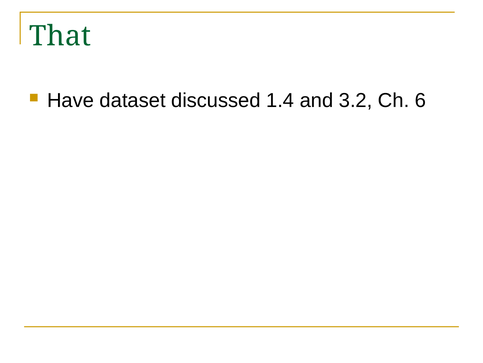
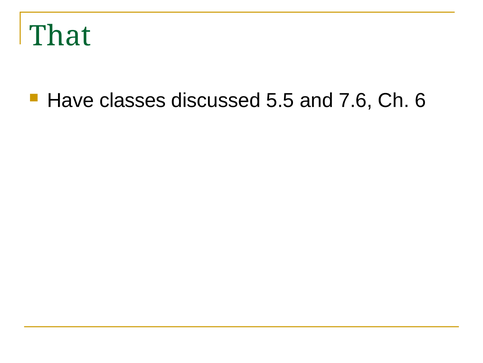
dataset: dataset -> classes
1.4: 1.4 -> 5.5
3.2: 3.2 -> 7.6
